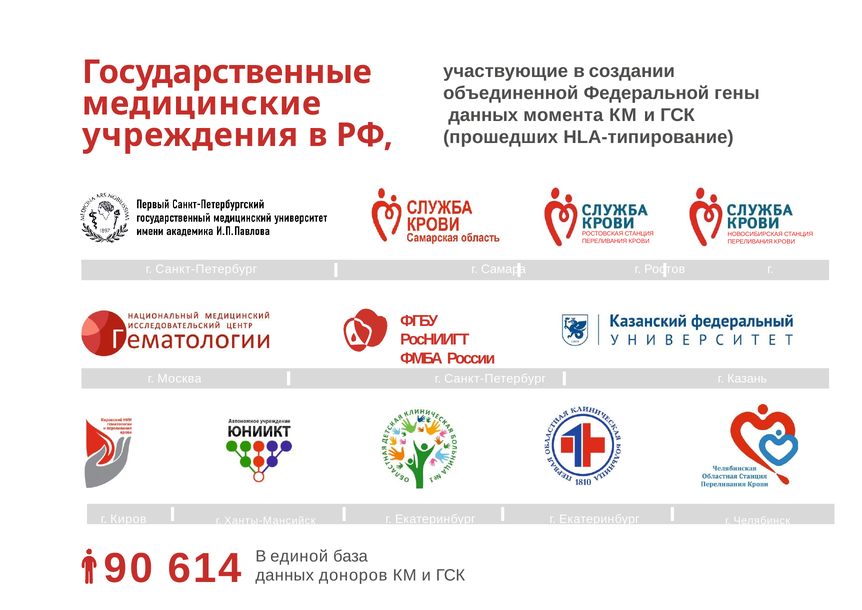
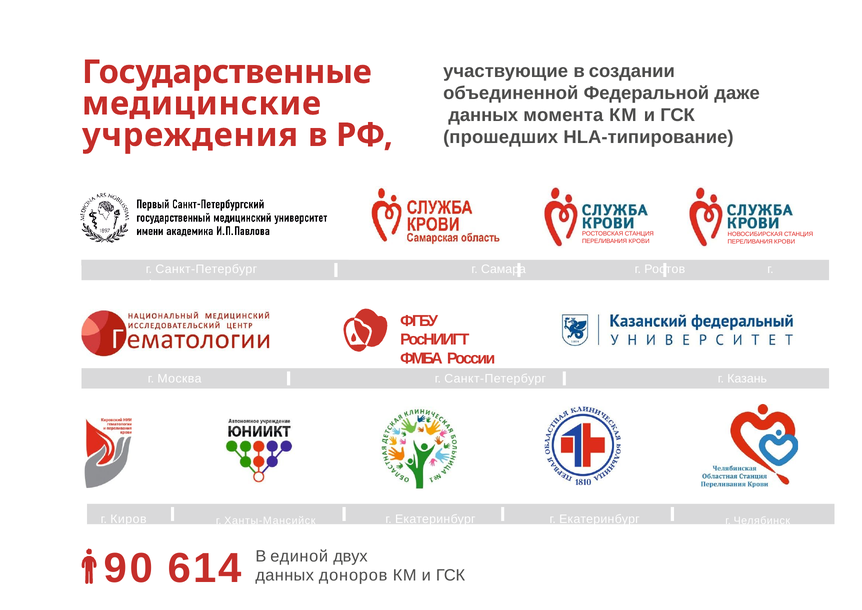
гены: гены -> даже
база: база -> двух
